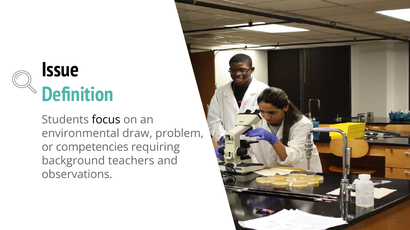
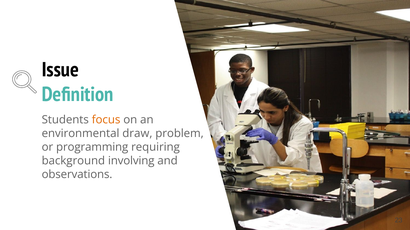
focus colour: black -> orange
competencies: competencies -> programming
teachers: teachers -> involving
